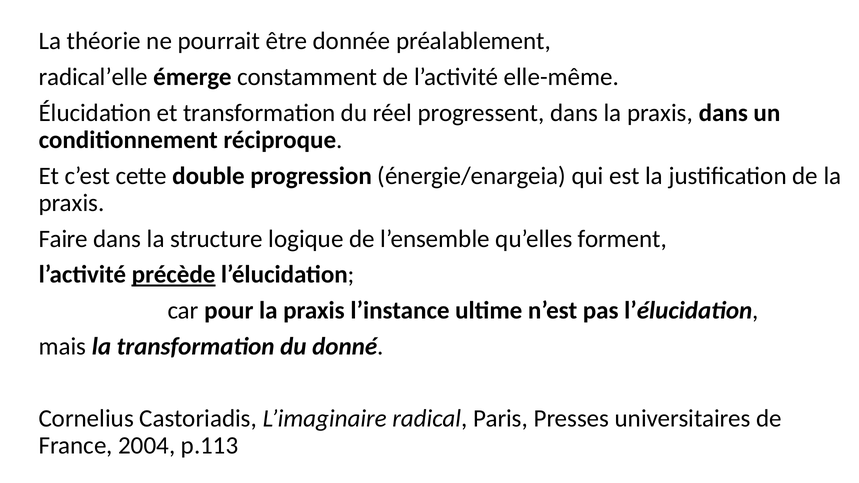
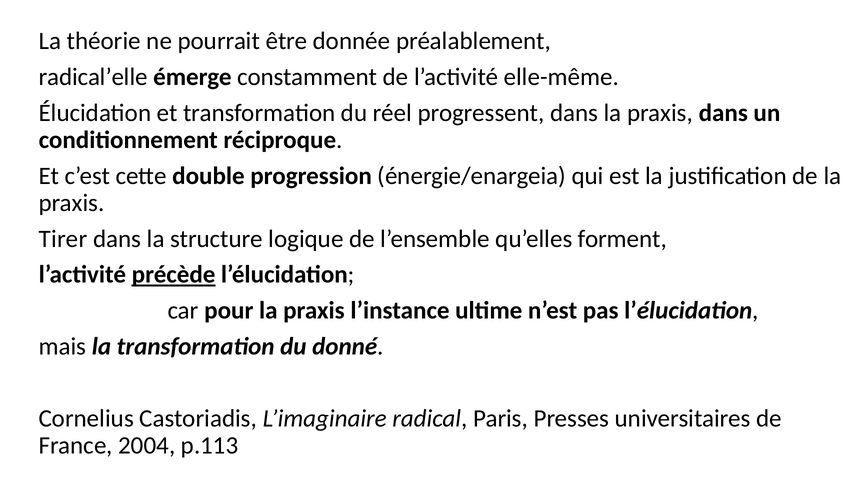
Faire: Faire -> Tirer
